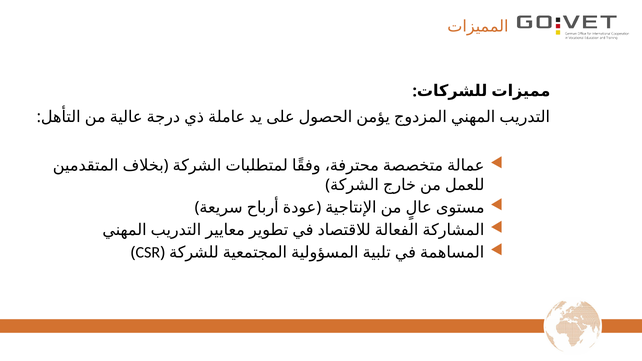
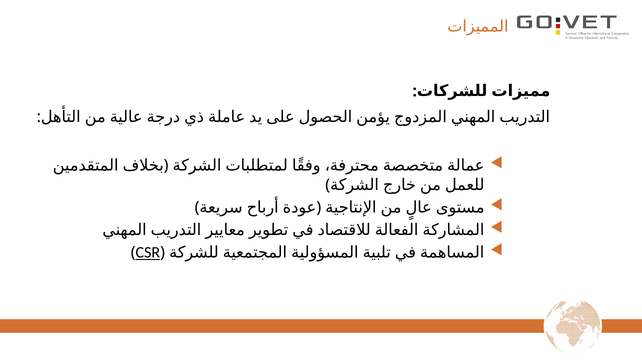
CSR underline: none -> present
